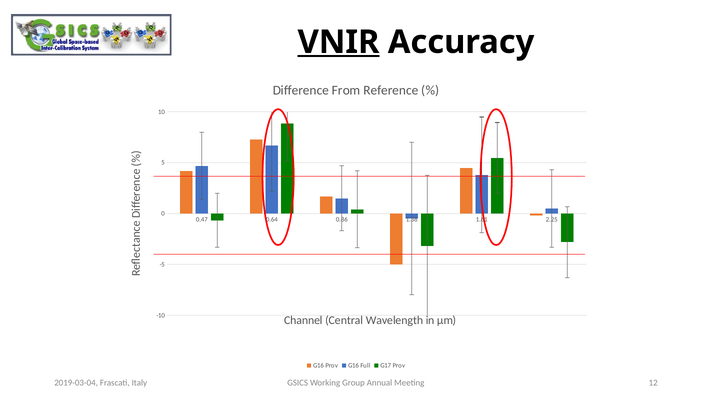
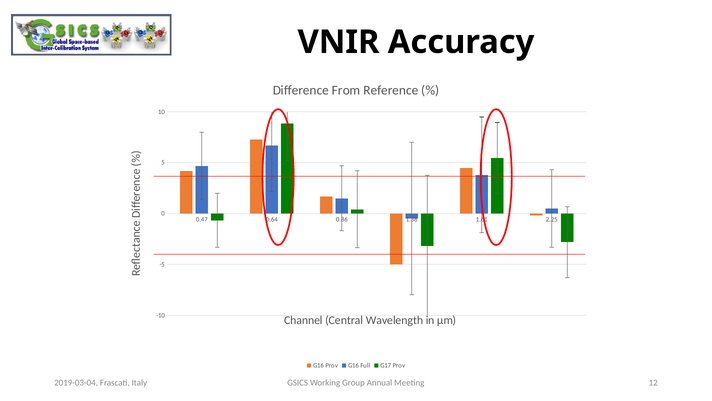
VNIR underline: present -> none
